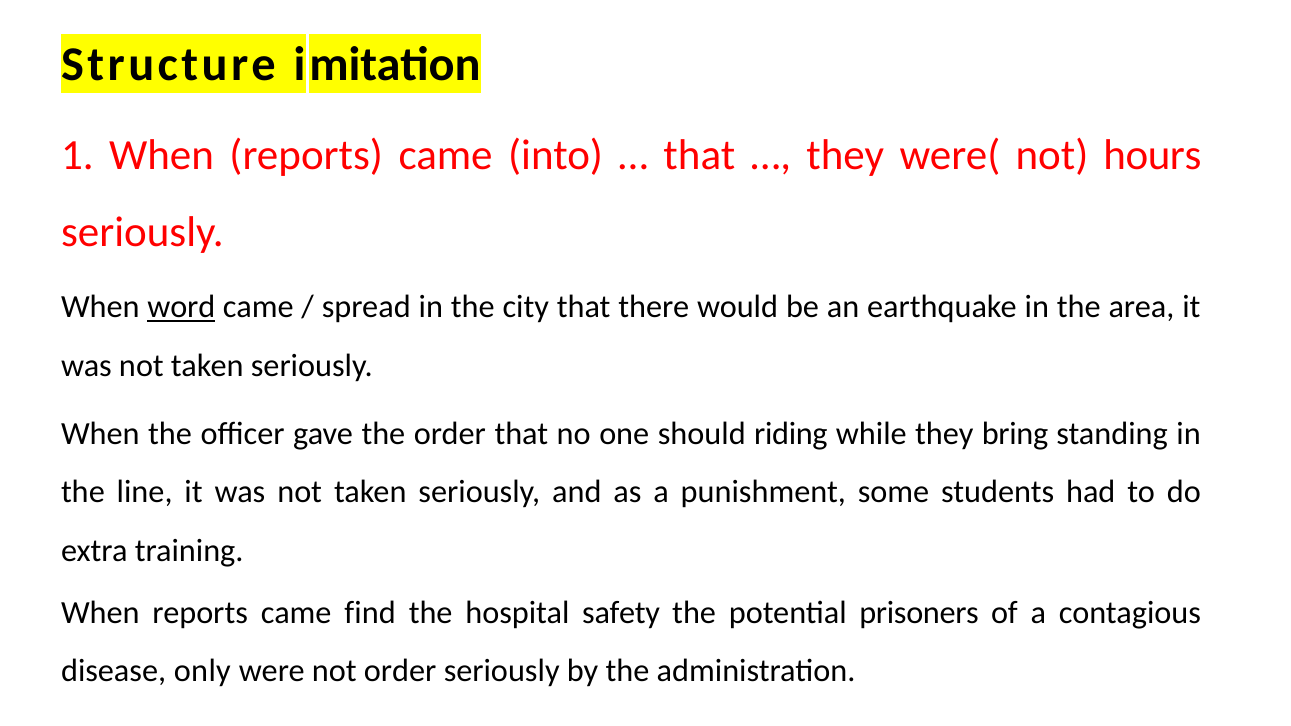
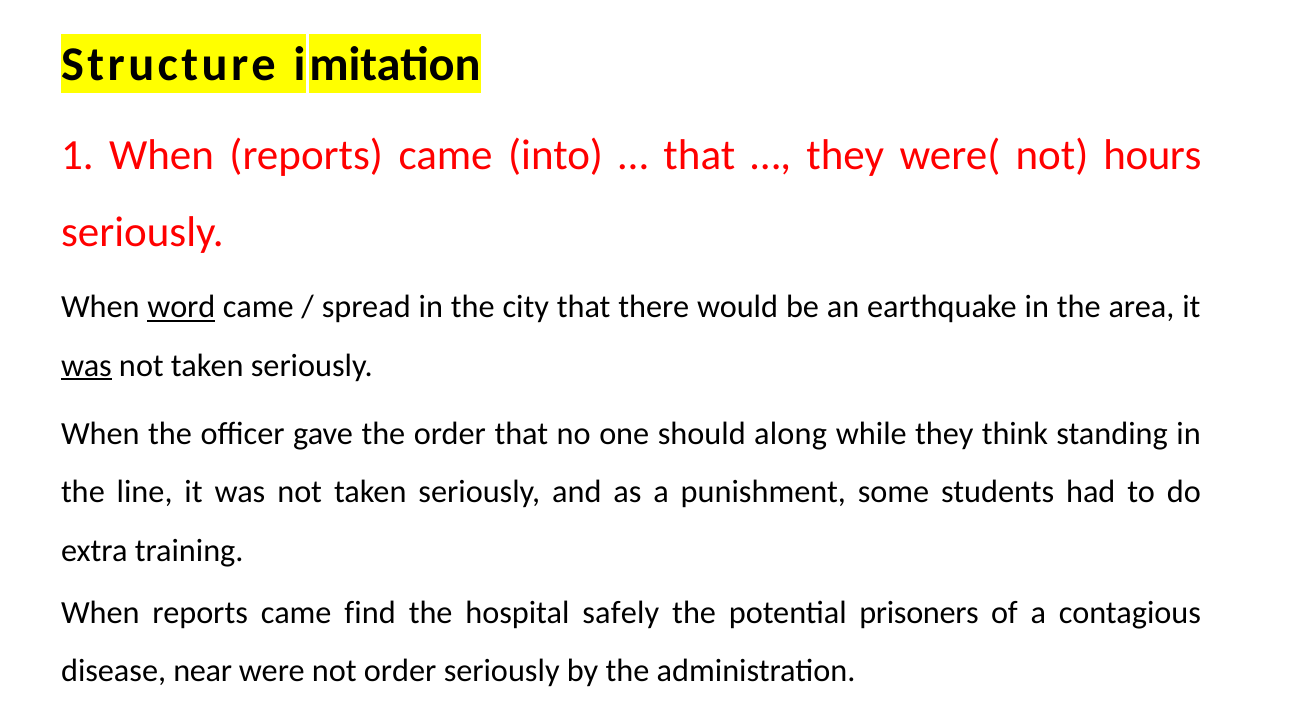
was at (86, 366) underline: none -> present
riding: riding -> along
bring: bring -> think
safety: safety -> safely
only: only -> near
